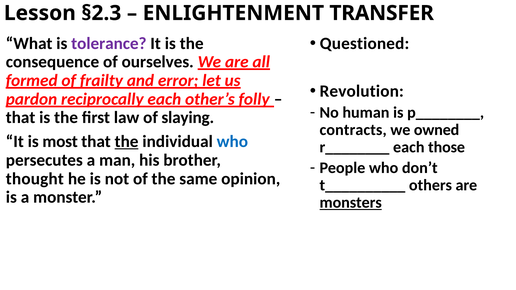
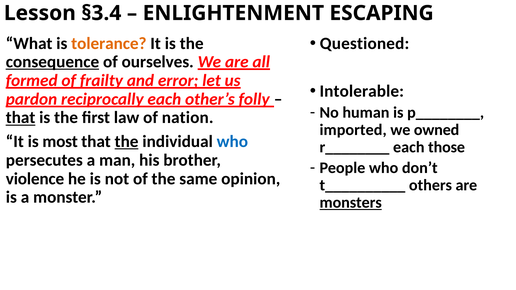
§2.3: §2.3 -> §3.4
TRANSFER: TRANSFER -> ESCAPING
tolerance colour: purple -> orange
consequence underline: none -> present
Revolution: Revolution -> Intolerable
that at (21, 118) underline: none -> present
slaying: slaying -> nation
contracts: contracts -> imported
thought: thought -> violence
